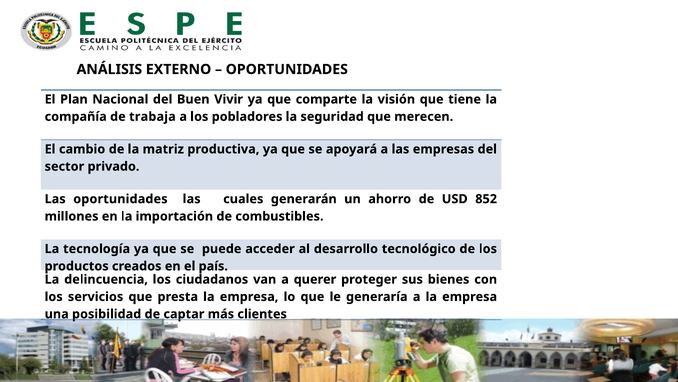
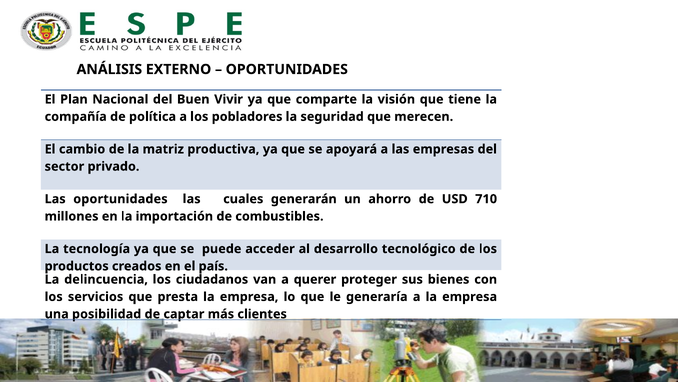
trabaja: trabaja -> política
852: 852 -> 710
